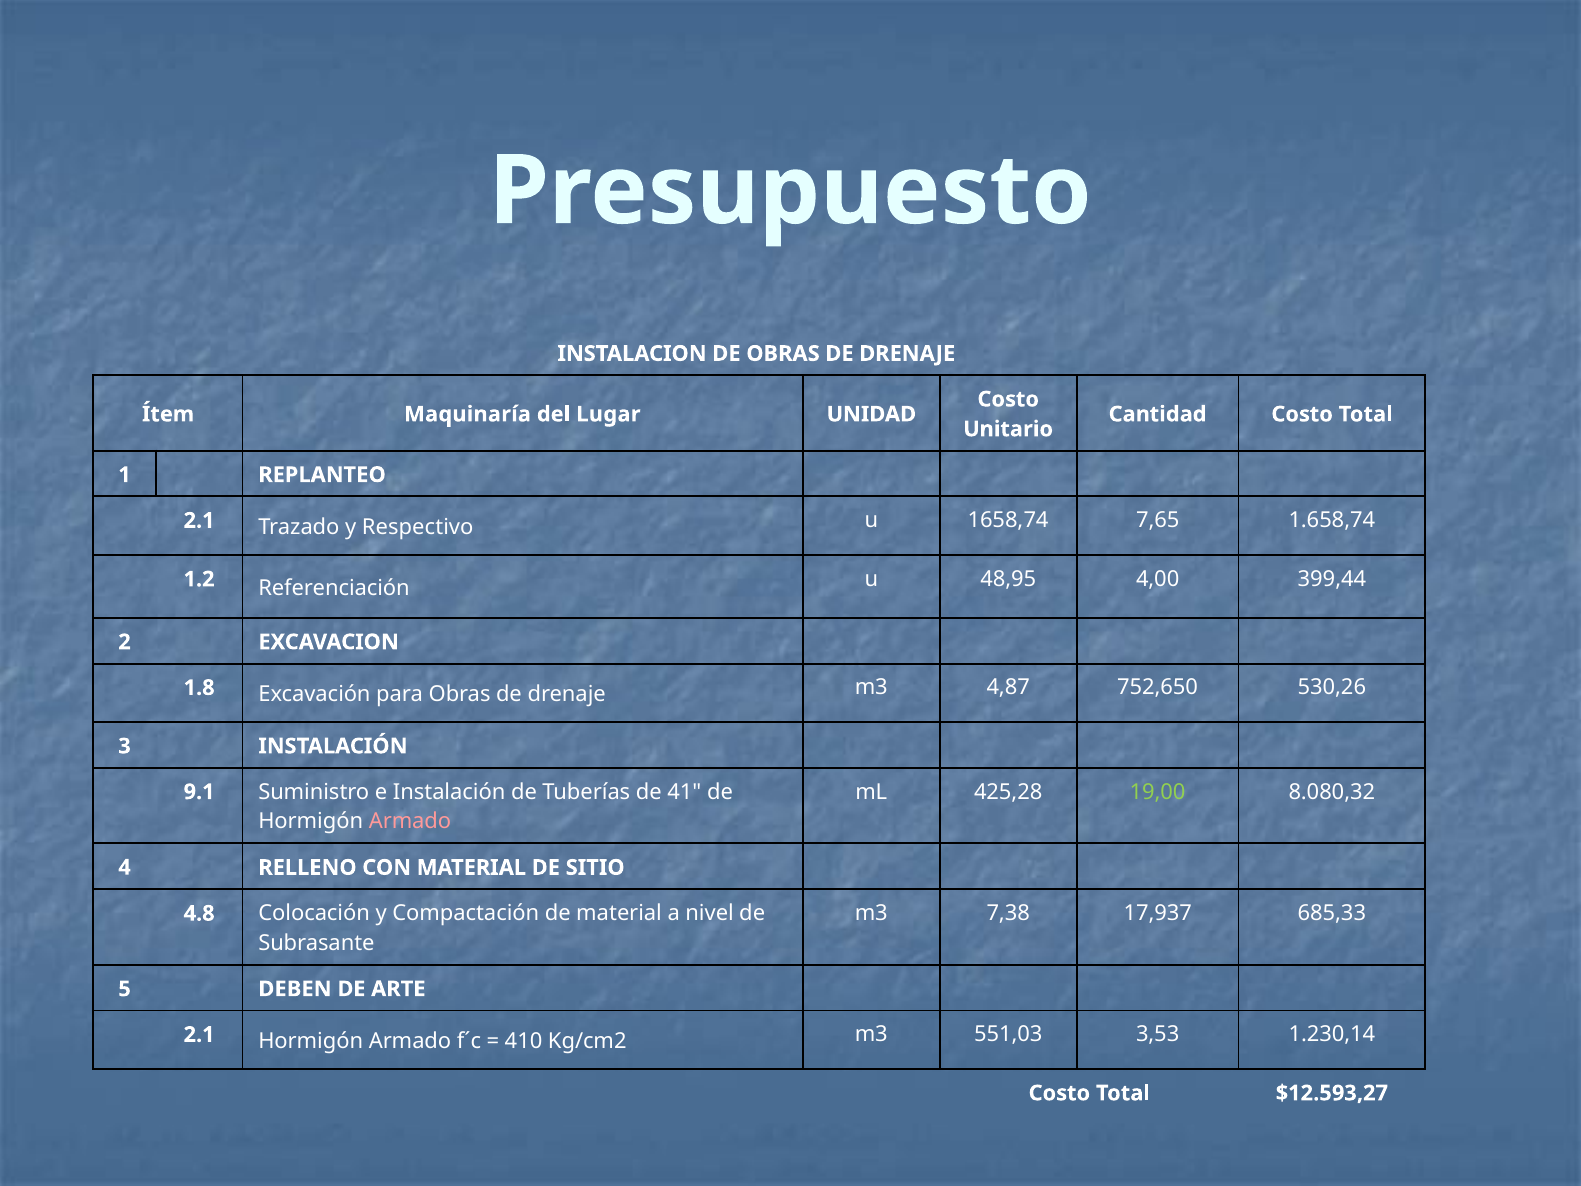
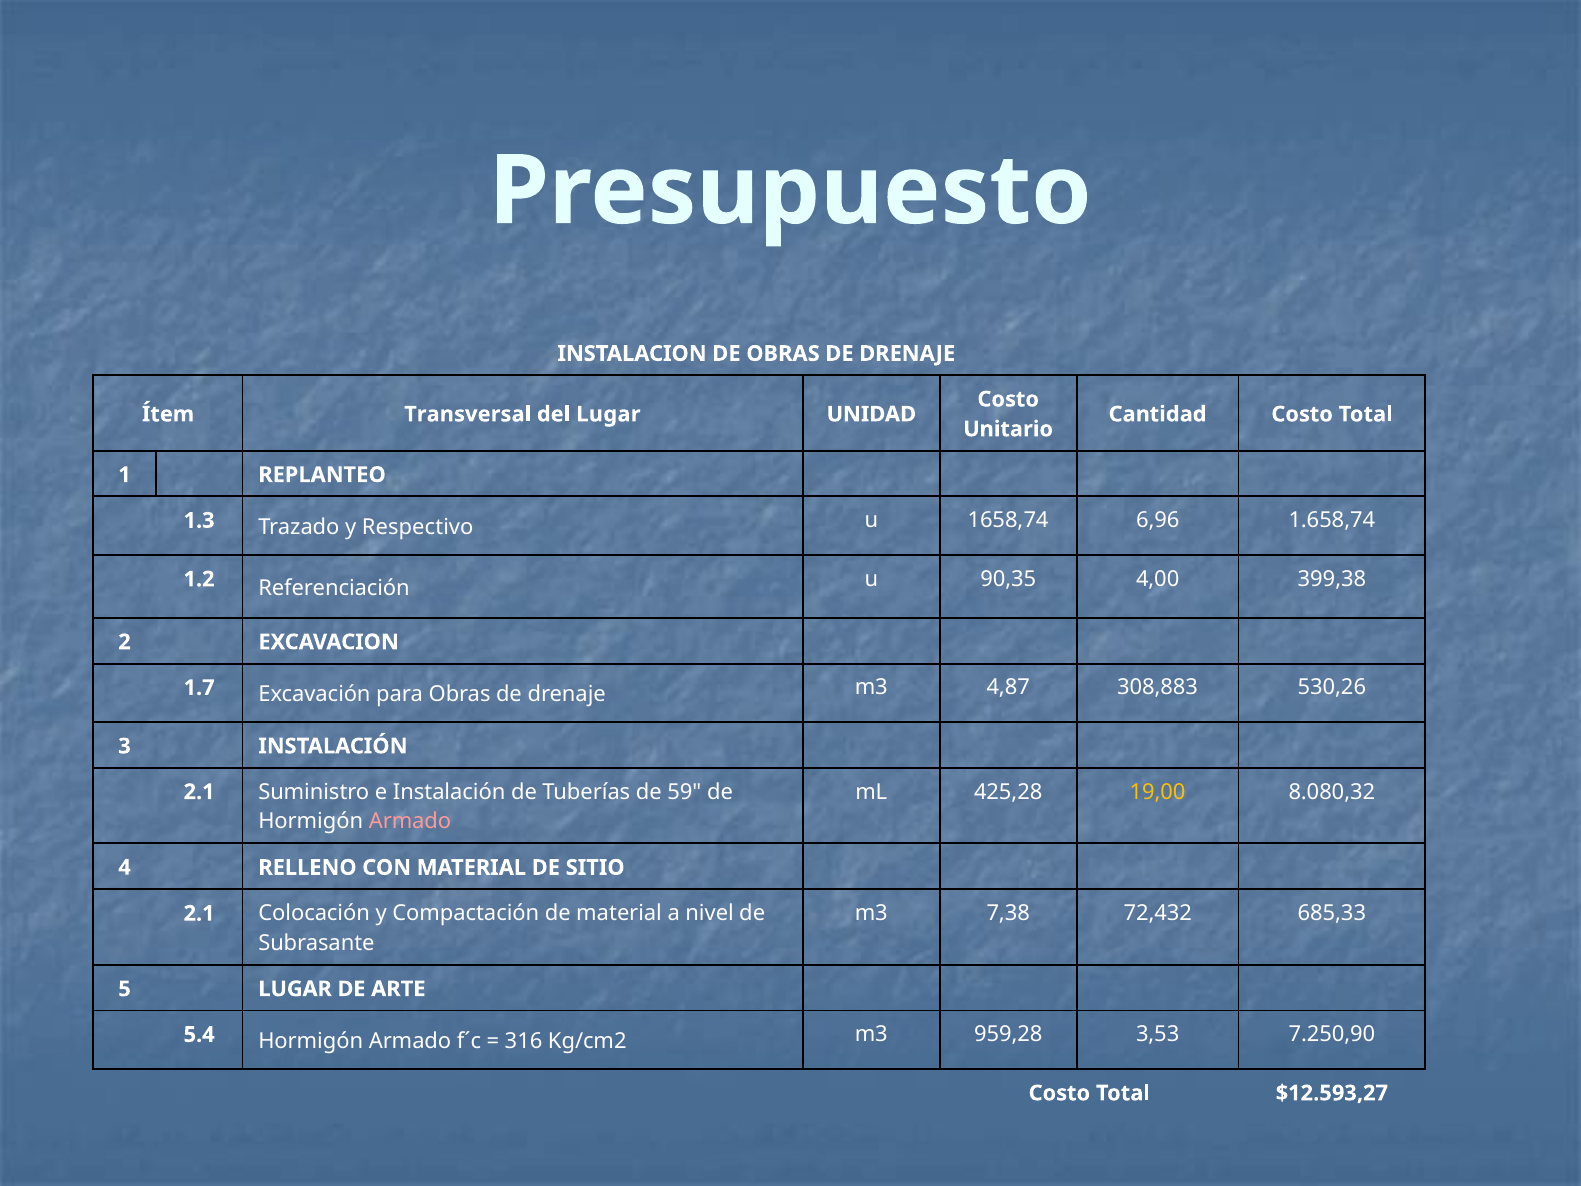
Maquinaría: Maquinaría -> Transversal
2.1 at (199, 520): 2.1 -> 1.3
7,65: 7,65 -> 6,96
48,95: 48,95 -> 90,35
399,44: 399,44 -> 399,38
1.8: 1.8 -> 1.7
752,650: 752,650 -> 308,883
19,00 colour: light green -> yellow
9.1 at (199, 792): 9.1 -> 2.1
41: 41 -> 59
17,937: 17,937 -> 72,432
4.8 at (199, 913): 4.8 -> 2.1
5 DEBEN: DEBEN -> LUGAR
2.1 at (199, 1034): 2.1 -> 5.4
410: 410 -> 316
551,03: 551,03 -> 959,28
1.230,14: 1.230,14 -> 7.250,90
